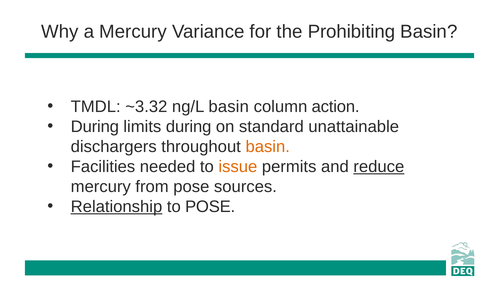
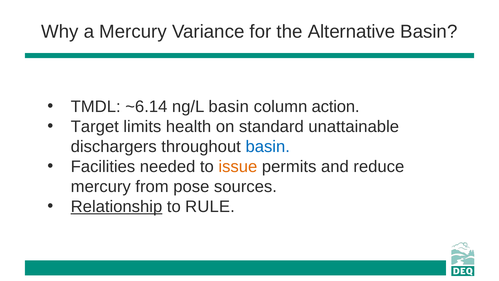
Prohibiting: Prohibiting -> Alternative
~3.32: ~3.32 -> ~6.14
During at (95, 126): During -> Target
limits during: during -> health
basin at (268, 146) colour: orange -> blue
reduce underline: present -> none
to POSE: POSE -> RULE
